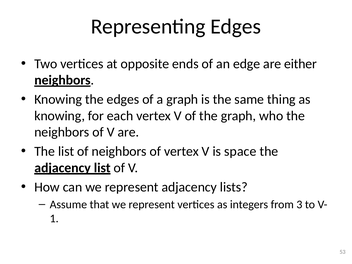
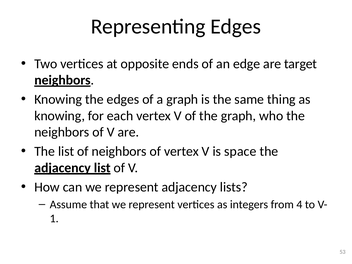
either: either -> target
3: 3 -> 4
